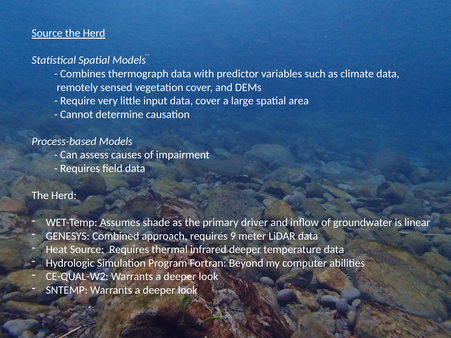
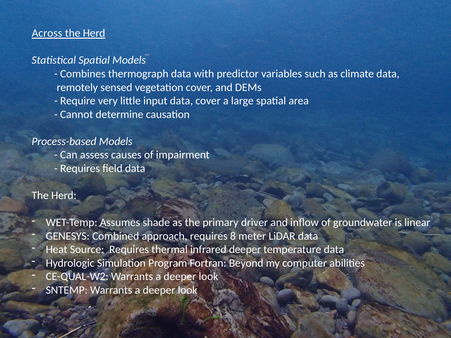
Source at (47, 33): Source -> Across
9: 9 -> 8
